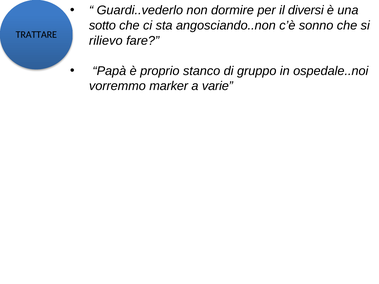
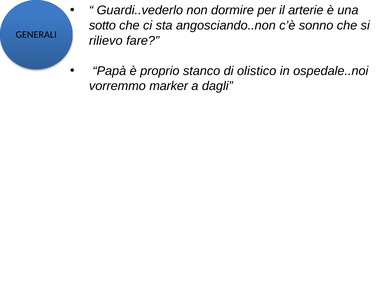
diversi: diversi -> arterie
TRATTARE: TRATTARE -> GENERALI
gruppo: gruppo -> olistico
varie: varie -> dagli
